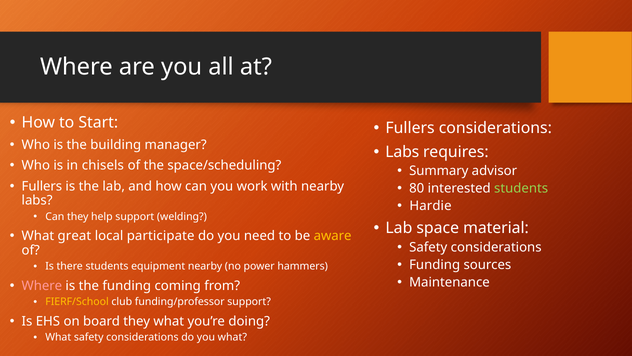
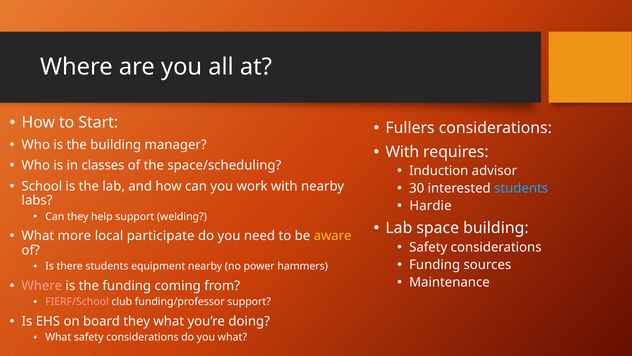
Labs at (402, 152): Labs -> With
chisels: chisels -> classes
Summary: Summary -> Induction
Fullers at (42, 186): Fullers -> School
80: 80 -> 30
students at (521, 188) colour: light green -> light blue
space material: material -> building
great: great -> more
FIERF/School colour: yellow -> pink
